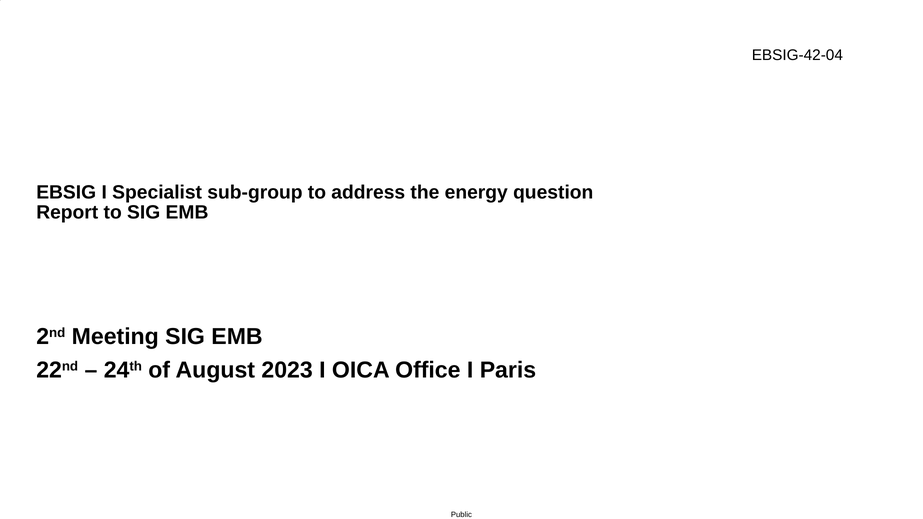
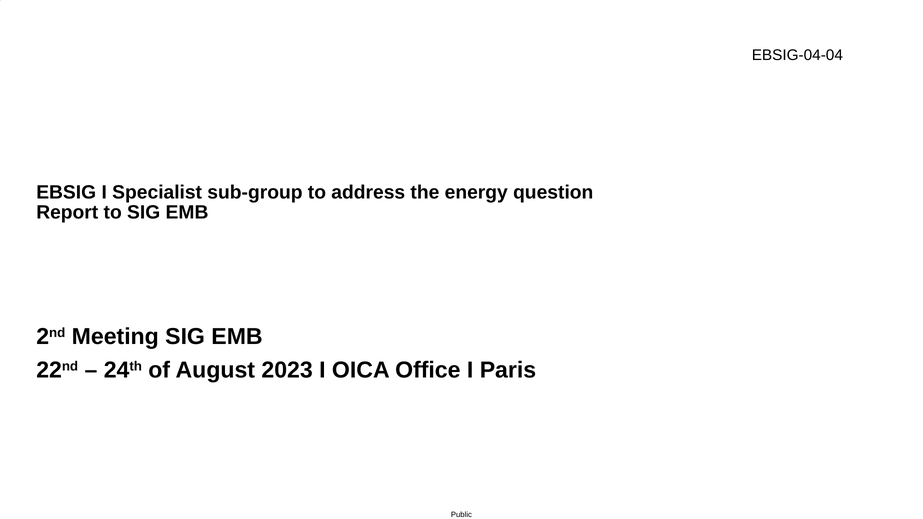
EBSIG-42-04: EBSIG-42-04 -> EBSIG-04-04
